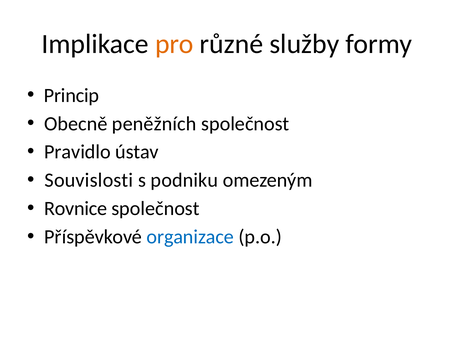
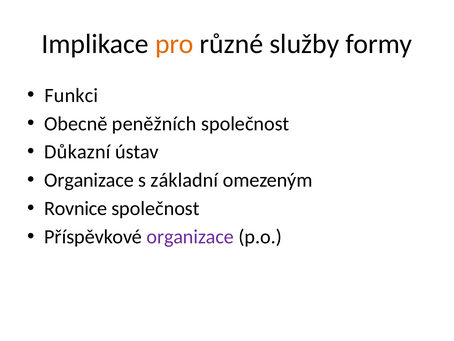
Princip: Princip -> Funkci
Pravidlo: Pravidlo -> Důkazní
Souvislosti at (89, 180): Souvislosti -> Organizace
podniku: podniku -> základní
organizace at (190, 237) colour: blue -> purple
